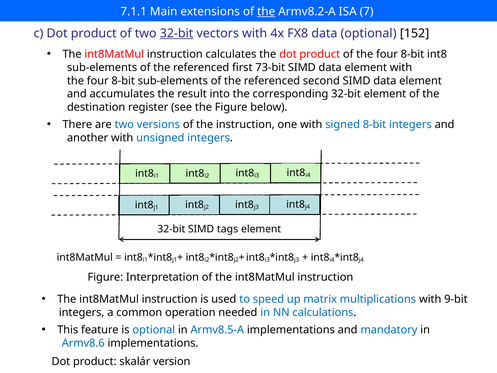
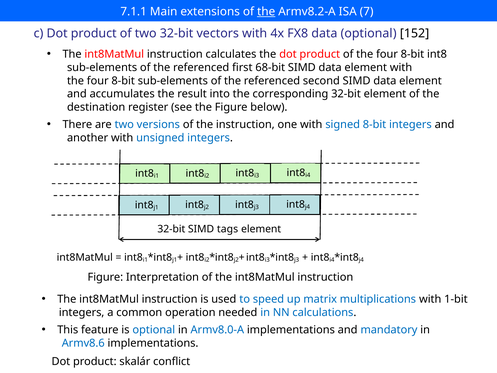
32-bit at (177, 33) underline: present -> none
73-bit: 73-bit -> 68-bit
9-bit: 9-bit -> 1-bit
Armv8.5-A: Armv8.5-A -> Armv8.0-A
version: version -> conflict
